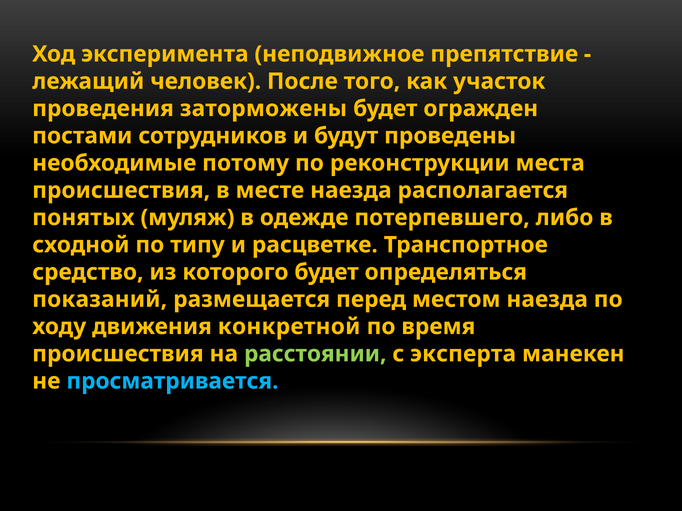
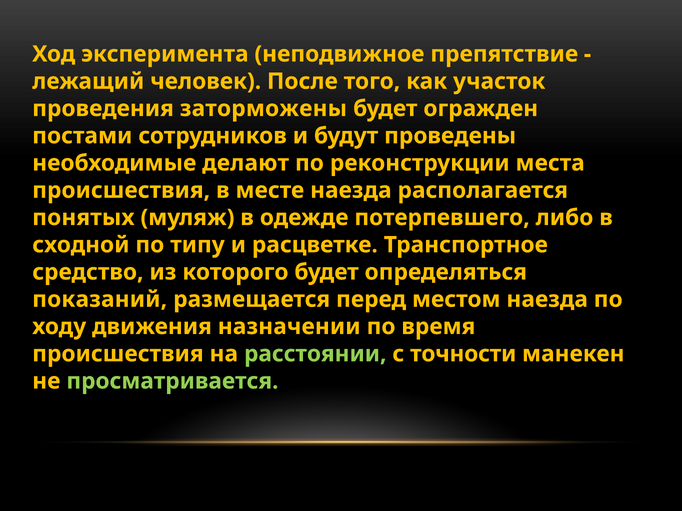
потому: потому -> делают
конкретной: конкретной -> назначении
эксперта: эксперта -> точности
просматривается colour: light blue -> light green
